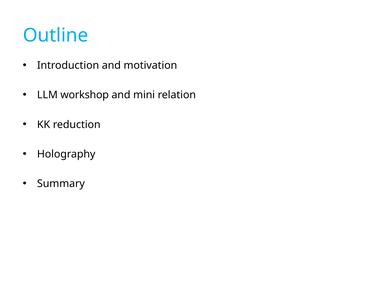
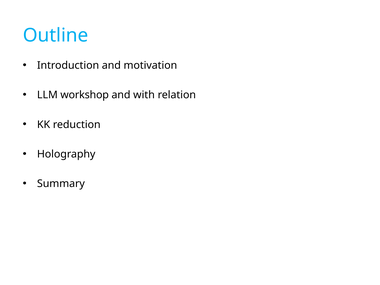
mini: mini -> with
